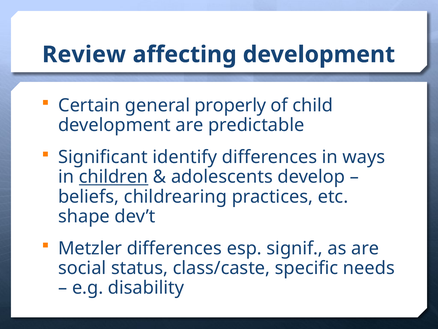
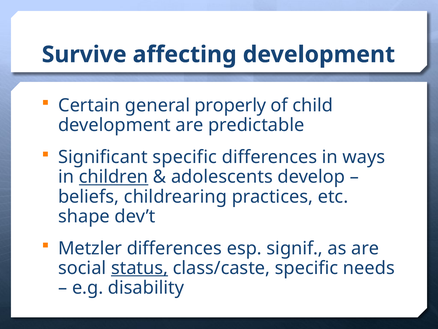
Review: Review -> Survive
Significant identify: identify -> specific
status underline: none -> present
